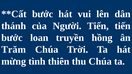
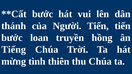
Trăm: Trăm -> Tiếng
